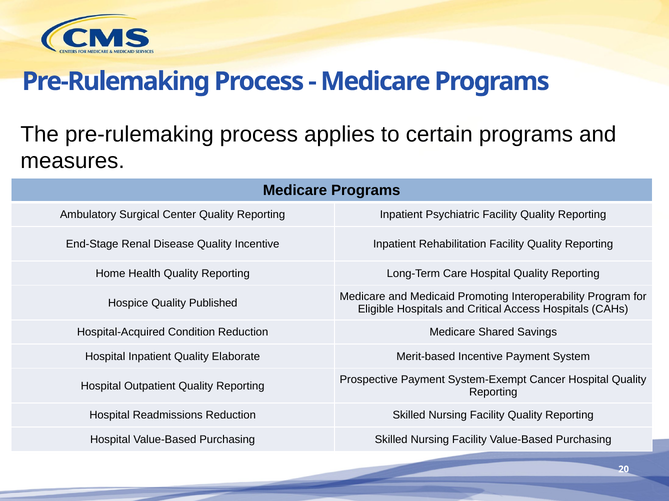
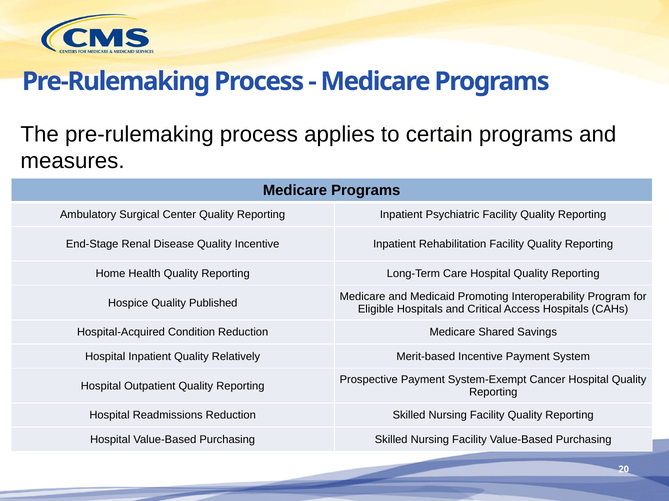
Elaborate: Elaborate -> Relatively
